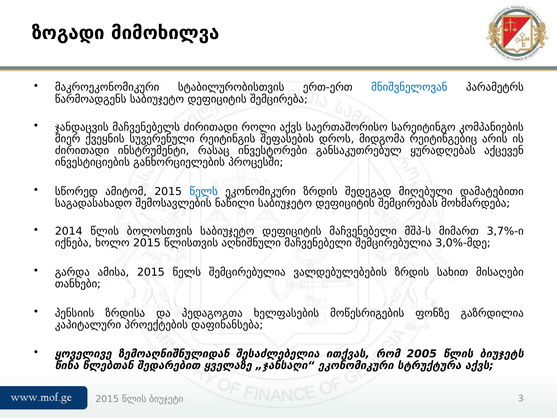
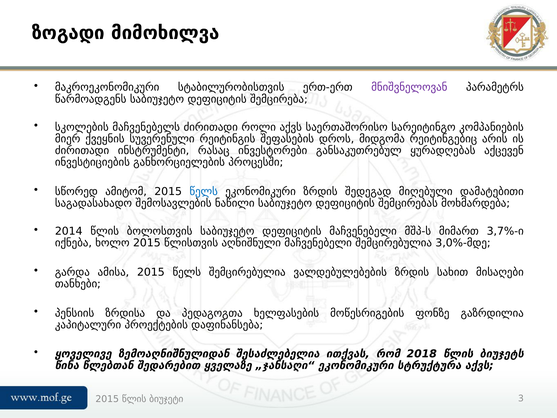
მნიშვნელოვან colour: blue -> purple
ჯანდაცვის: ჯანდაცვის -> სკოლების
2005: 2005 -> 2018
